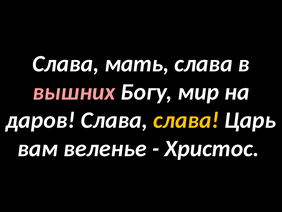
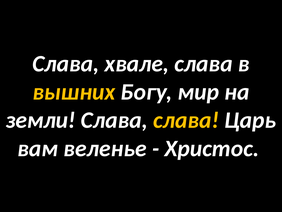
мать: мать -> хвале
вышних colour: pink -> yellow
даров: даров -> земли
